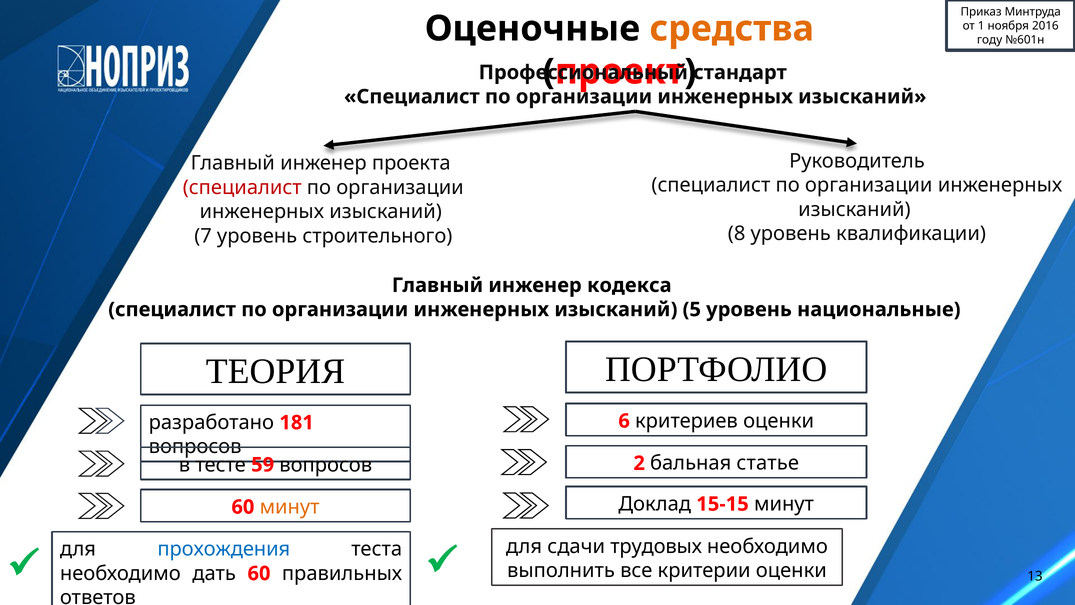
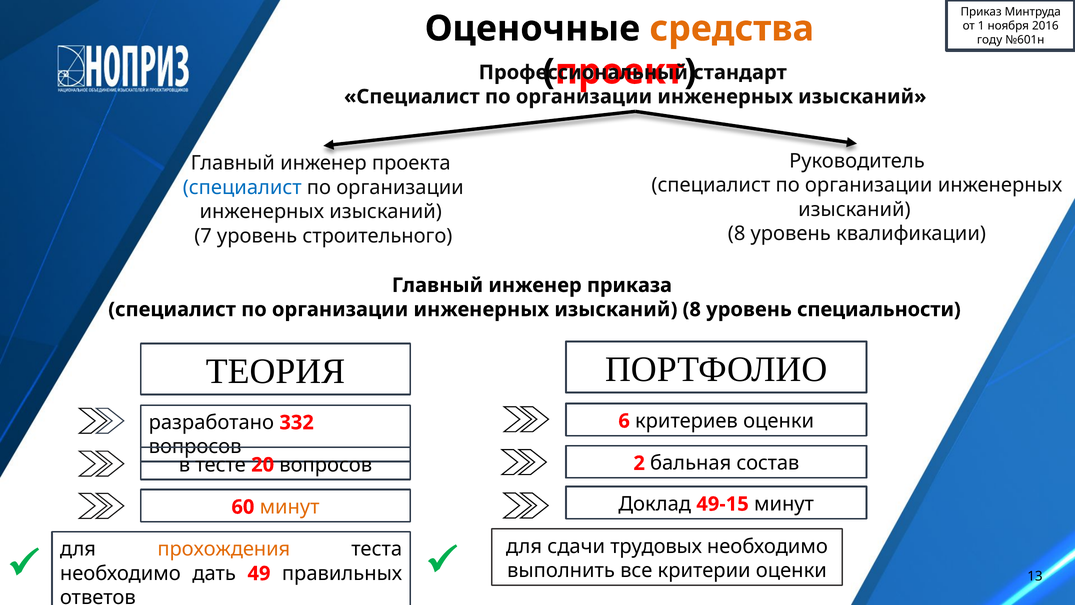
специалист at (242, 187) colour: red -> blue
кодекса: кодекса -> приказа
5 at (692, 309): 5 -> 8
национальные: национальные -> специальности
181: 181 -> 332
59: 59 -> 20
статье: статье -> состав
15-15: 15-15 -> 49-15
прохождения colour: blue -> orange
дать 60: 60 -> 49
